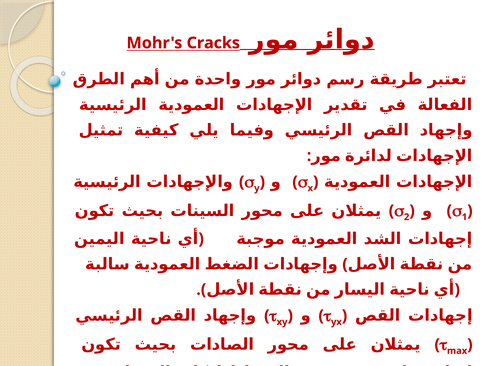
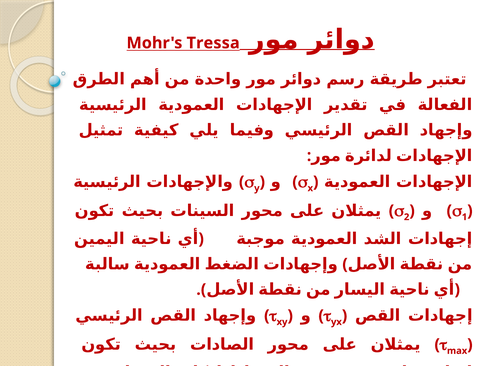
Cracks: Cracks -> Tressa
